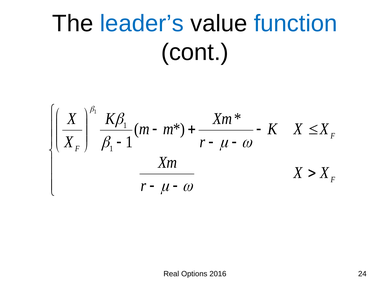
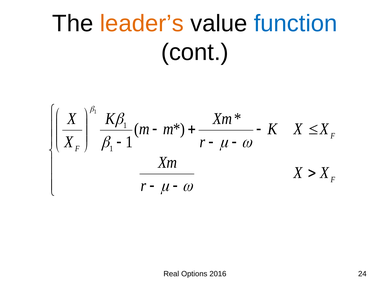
leader’s colour: blue -> orange
